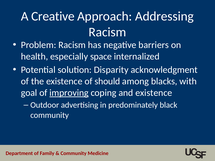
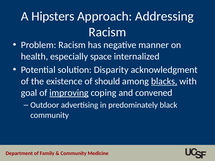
Creative: Creative -> Hipsters
barriers: barriers -> manner
blacks underline: none -> present
and existence: existence -> convened
